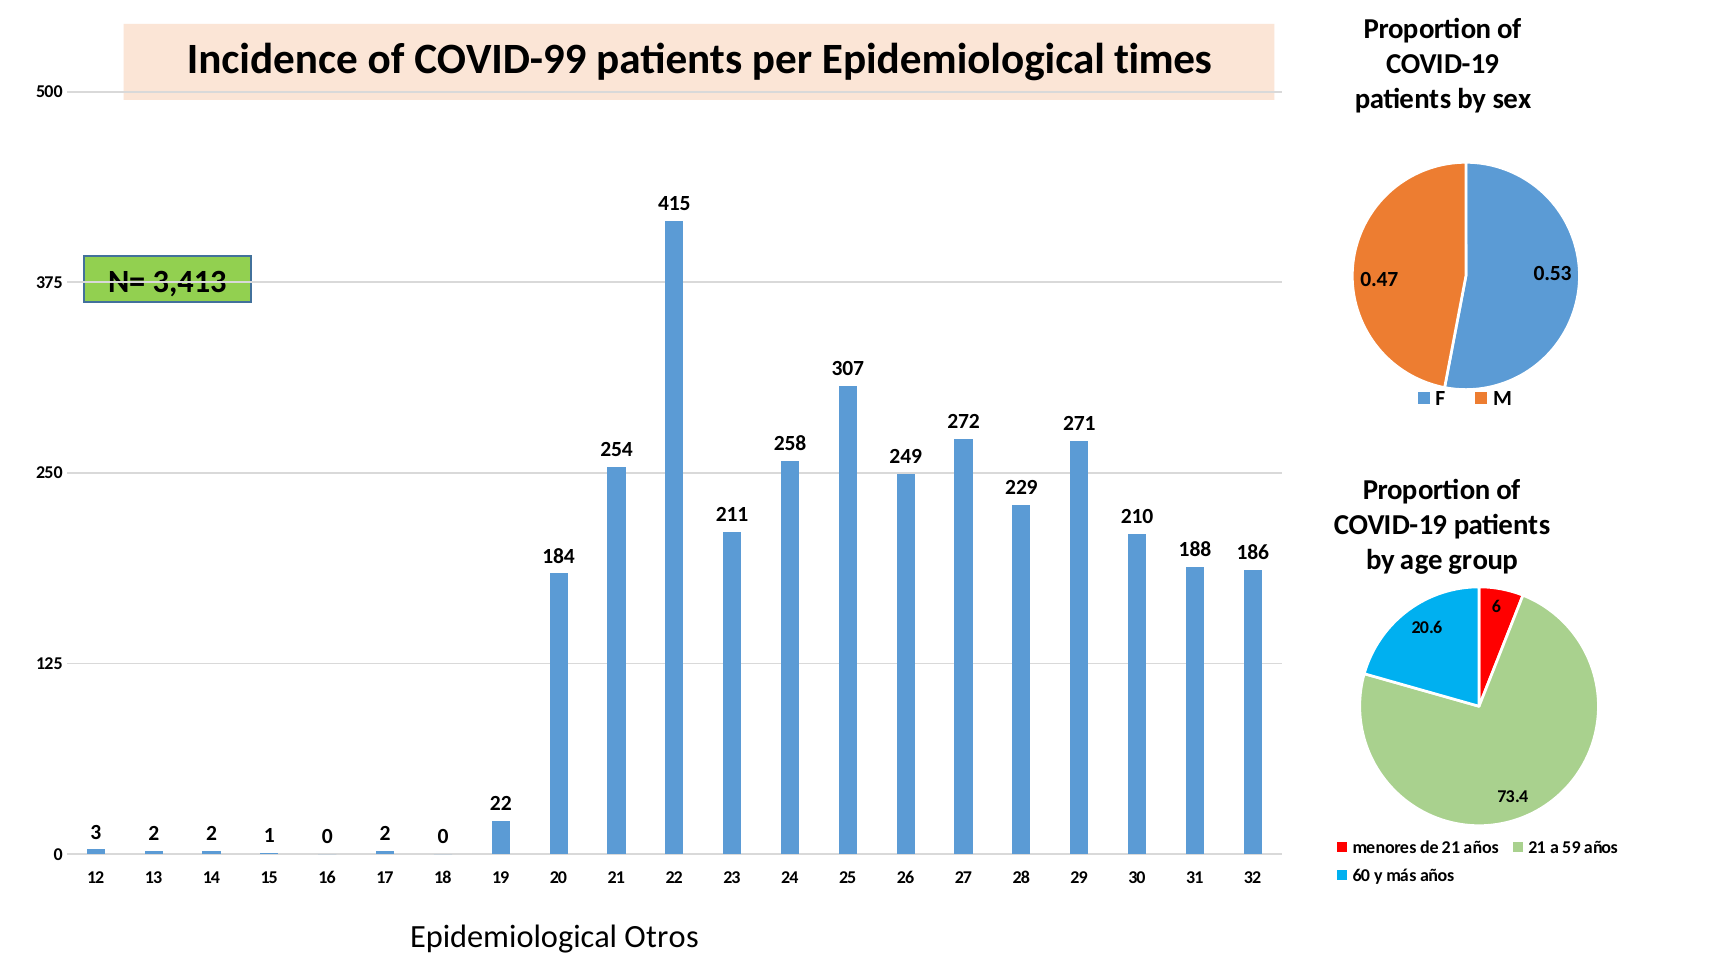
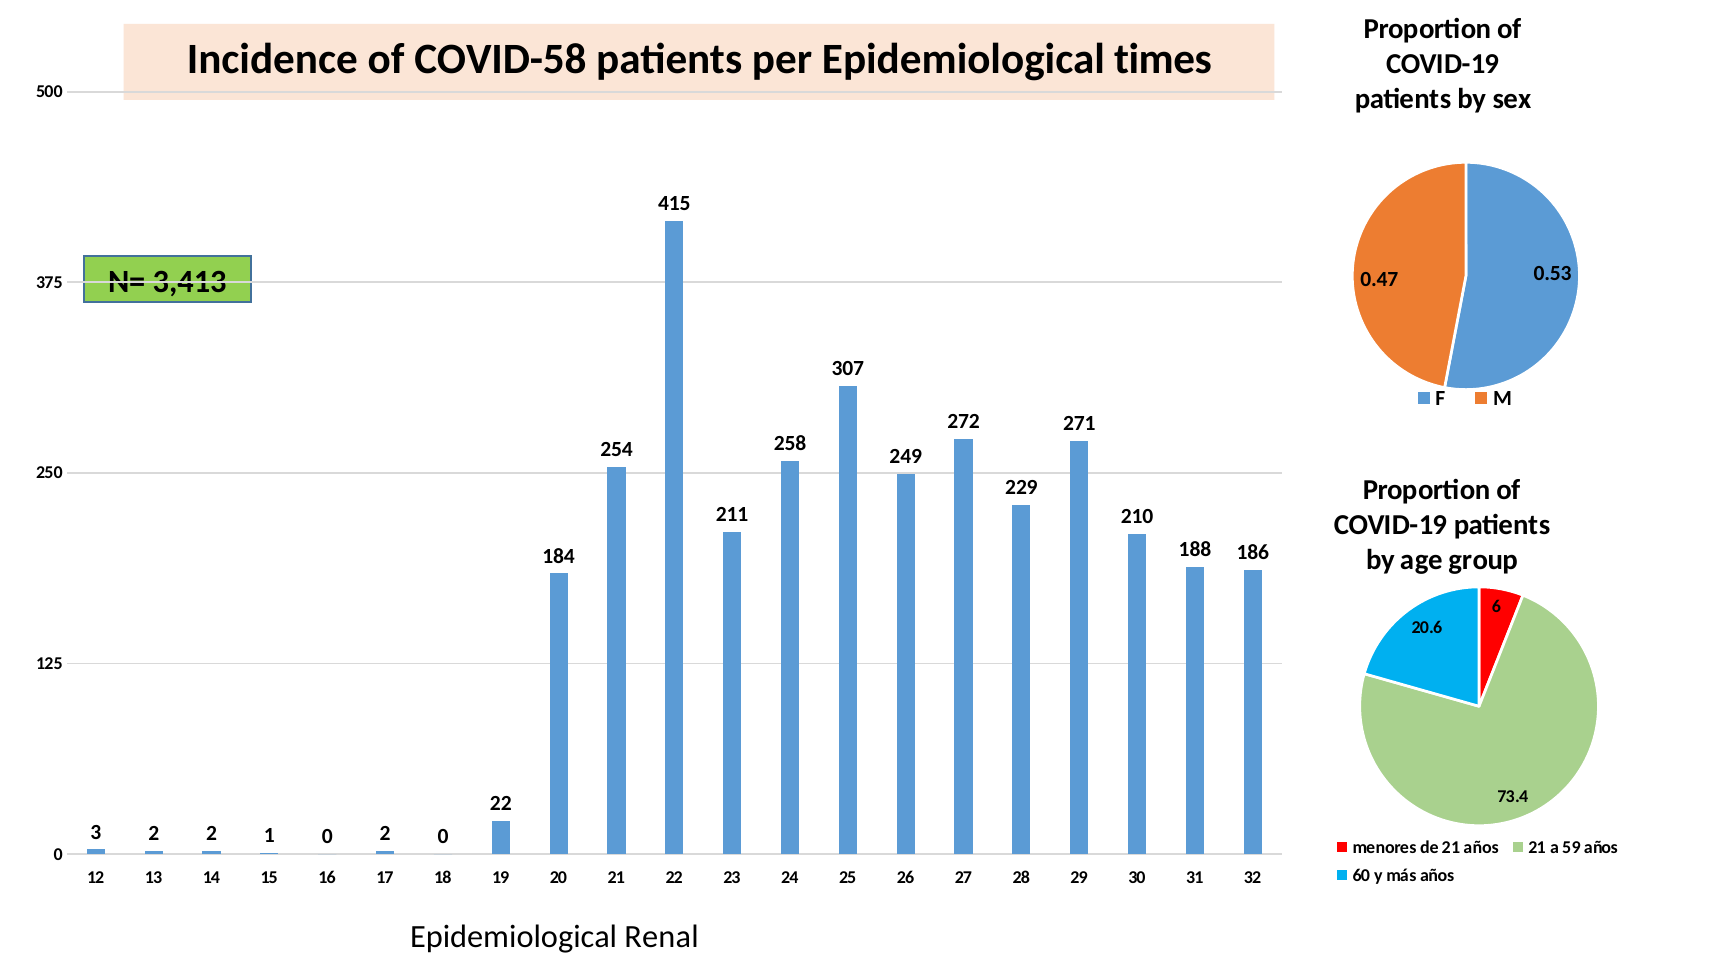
COVID-99: COVID-99 -> COVID-58
Otros: Otros -> Renal
